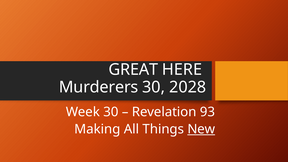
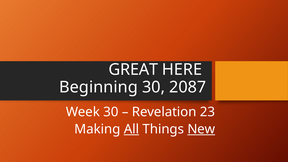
Murderers: Murderers -> Beginning
2028: 2028 -> 2087
93: 93 -> 23
All underline: none -> present
